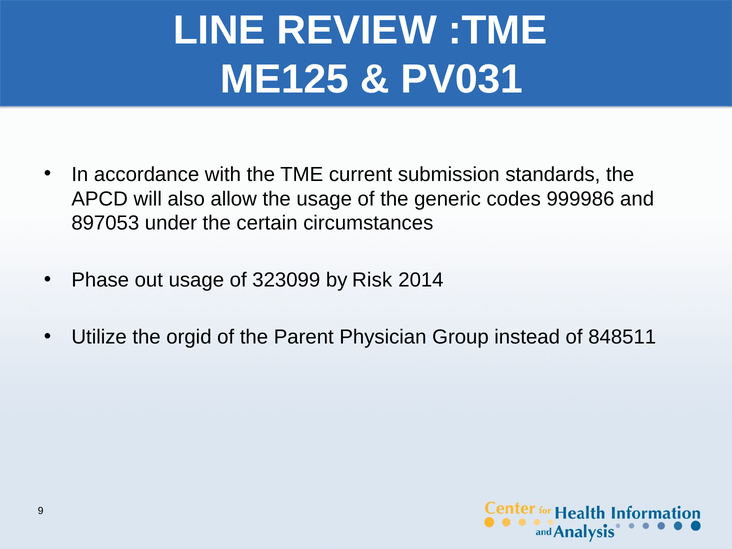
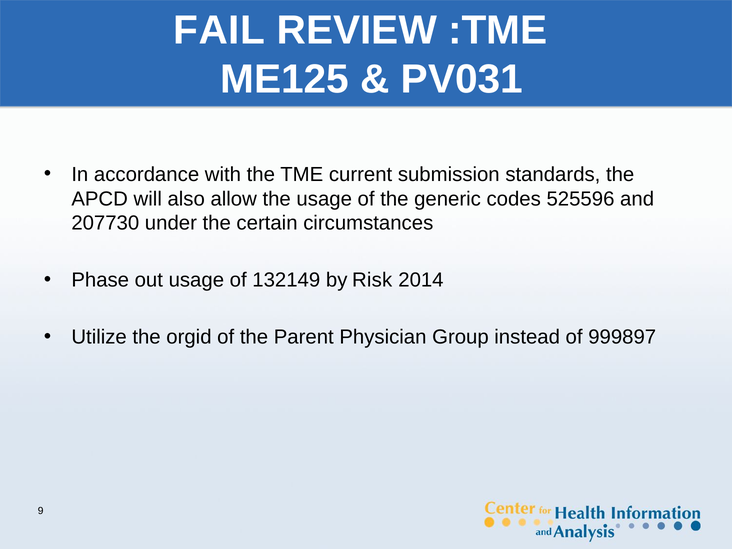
LINE: LINE -> FAIL
999986: 999986 -> 525596
897053: 897053 -> 207730
323099: 323099 -> 132149
848511: 848511 -> 999897
